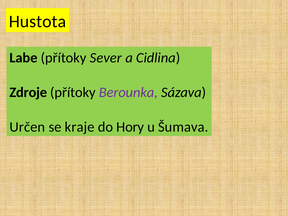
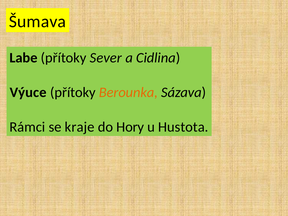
Hustota: Hustota -> Šumava
Zdroje: Zdroje -> Výuce
Berounka colour: purple -> orange
Určen: Určen -> Rámci
Šumava: Šumava -> Hustota
